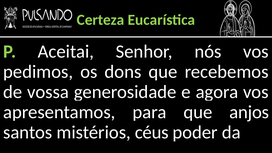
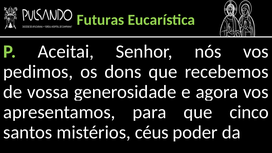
Certeza: Certeza -> Futuras
anjos: anjos -> cinco
